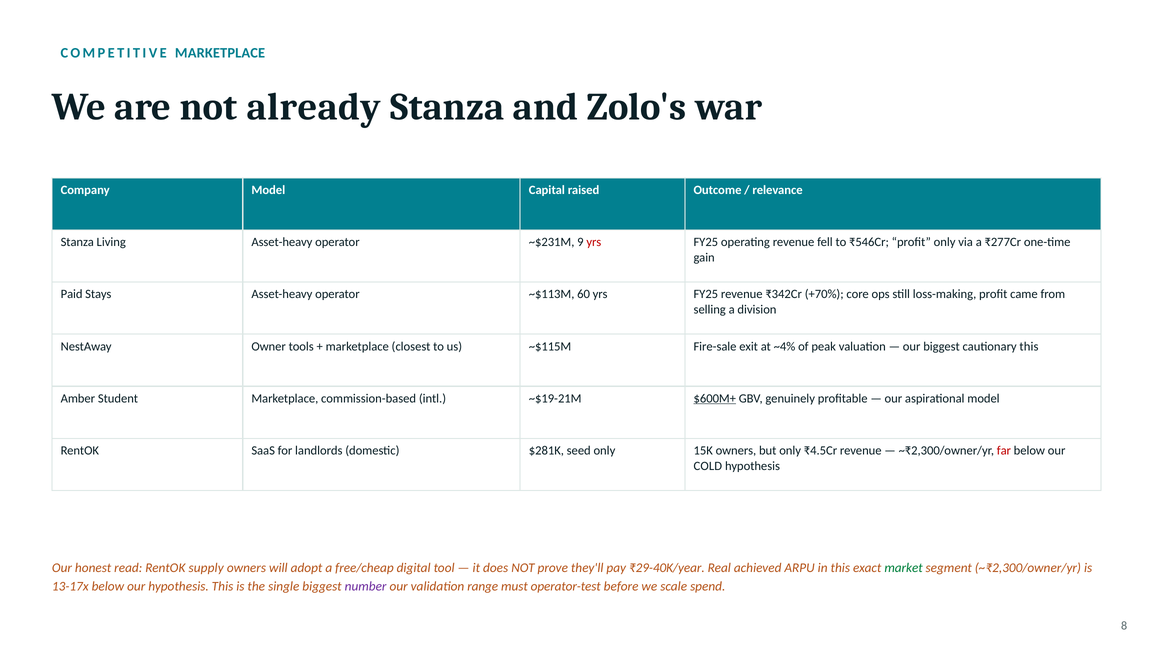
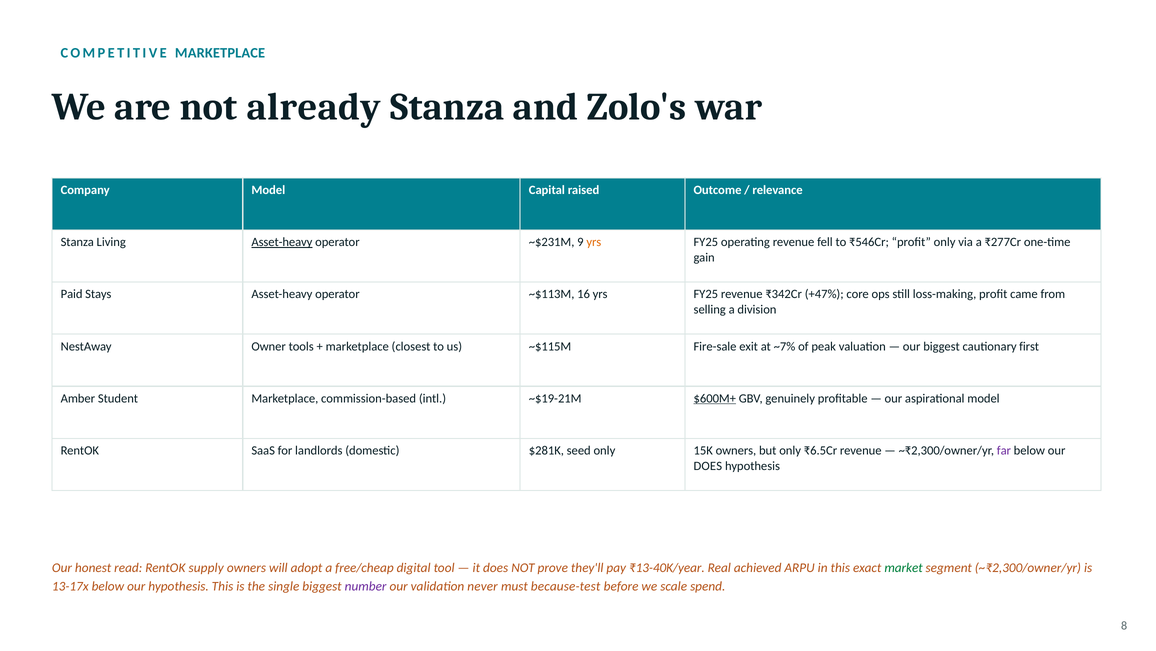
Asset-heavy at (282, 242) underline: none -> present
yrs at (594, 242) colour: red -> orange
60: 60 -> 16
+70%: +70% -> +47%
~4%: ~4% -> ~7%
cautionary this: this -> first
₹4.5Cr: ₹4.5Cr -> ₹6.5Cr
far colour: red -> purple
COLD at (708, 465): COLD -> DOES
₹29-40K/year: ₹29-40K/year -> ₹13-40K/year
range: range -> never
operator-test: operator-test -> because-test
